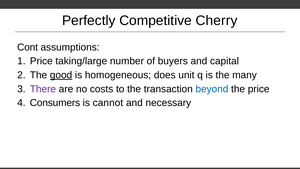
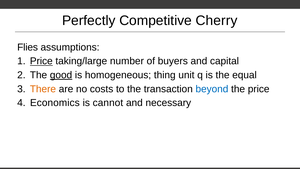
Cont: Cont -> Flies
Price at (41, 61) underline: none -> present
does: does -> thing
many: many -> equal
There colour: purple -> orange
Consumers: Consumers -> Economics
